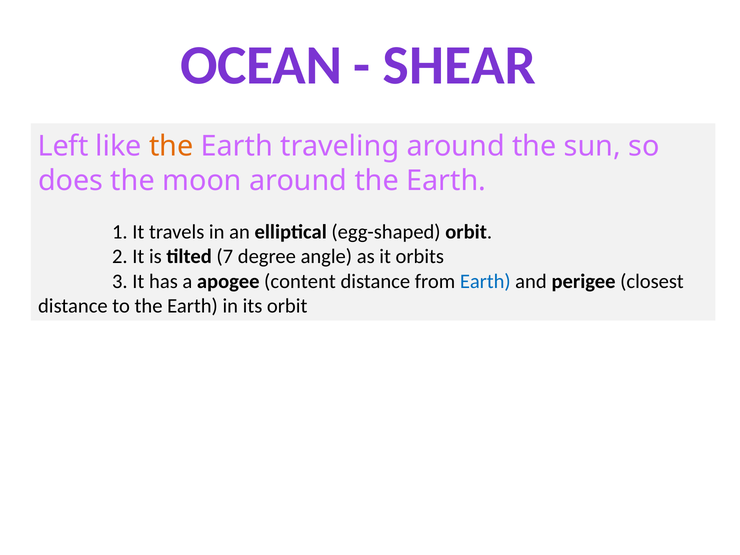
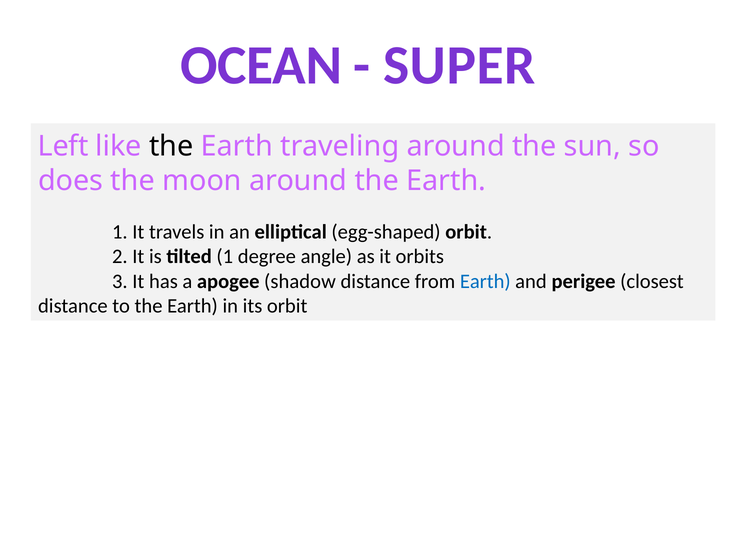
SHEAR: SHEAR -> SUPER
the at (171, 146) colour: orange -> black
tilted 7: 7 -> 1
content: content -> shadow
